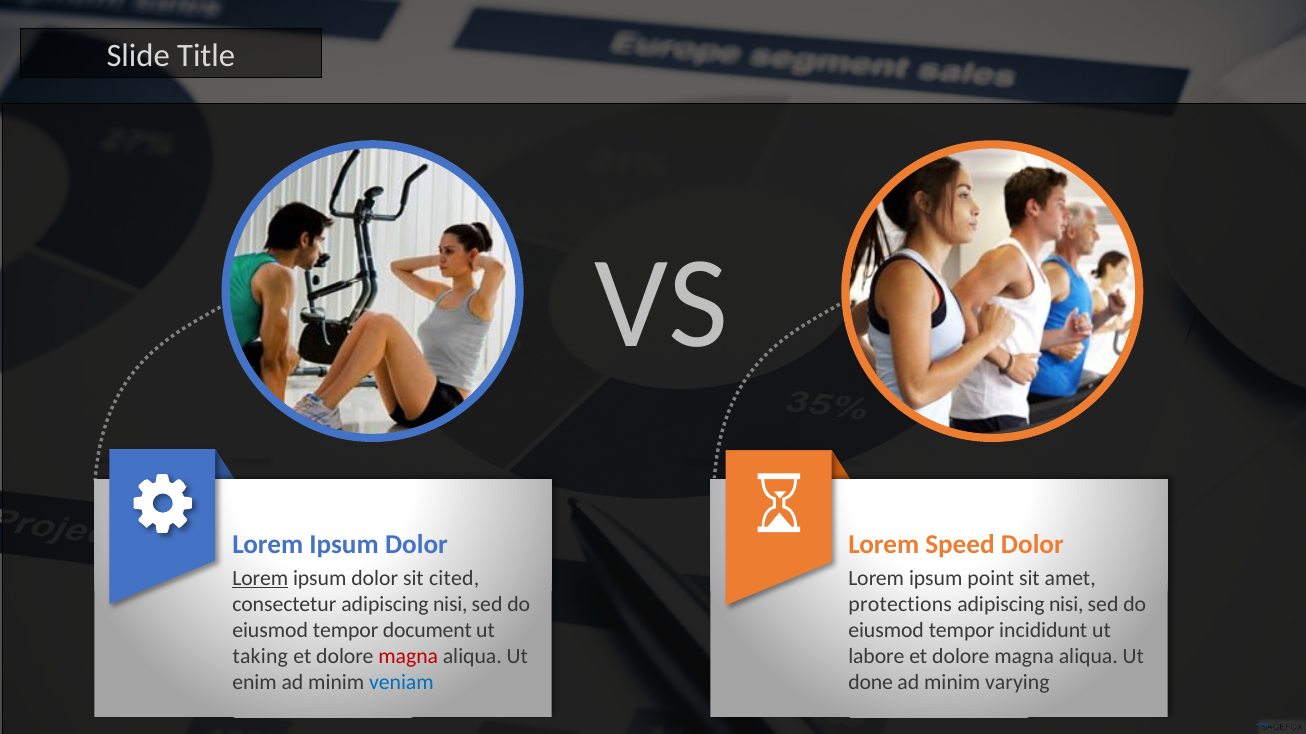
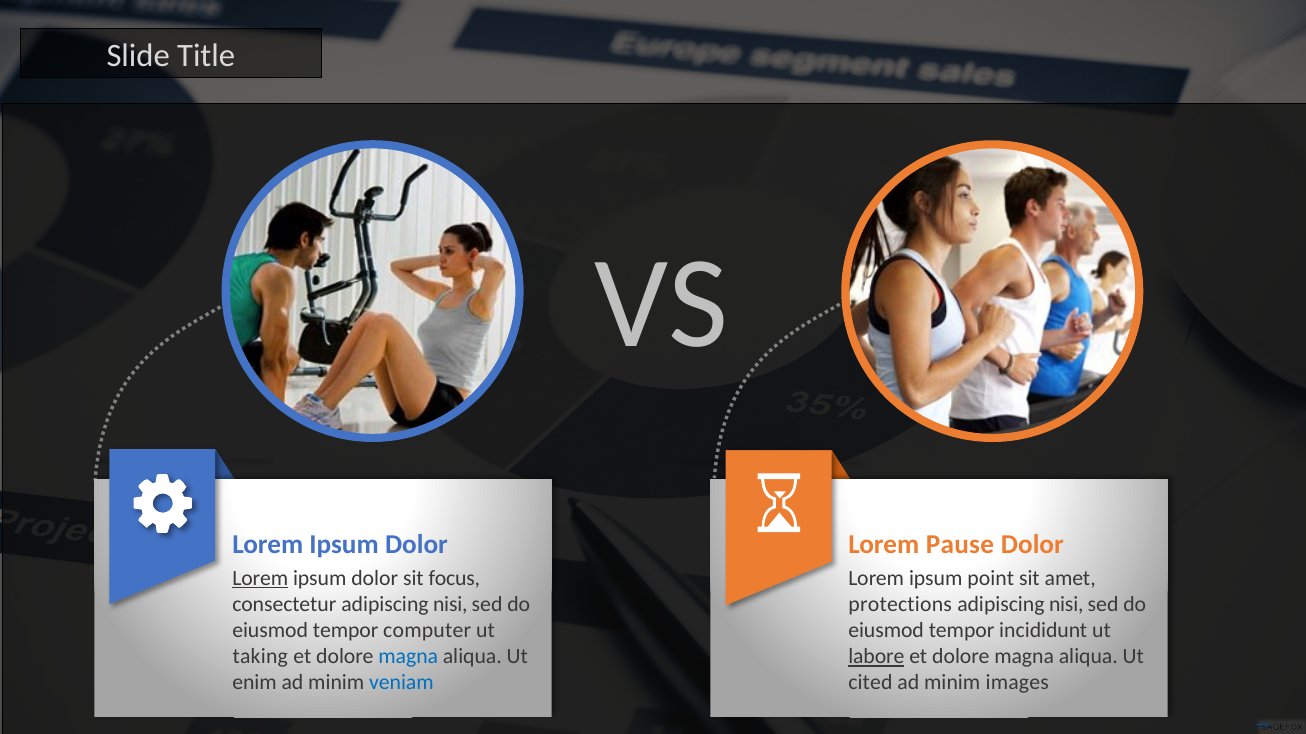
Speed: Speed -> Pause
cited: cited -> focus
document: document -> computer
magna at (408, 657) colour: red -> blue
labore underline: none -> present
done: done -> cited
varying: varying -> images
